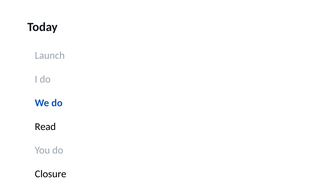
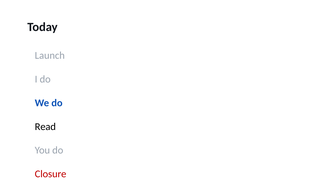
Closure colour: black -> red
